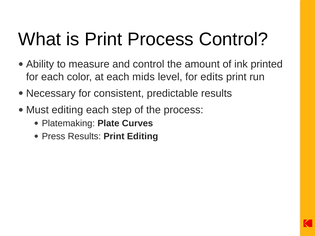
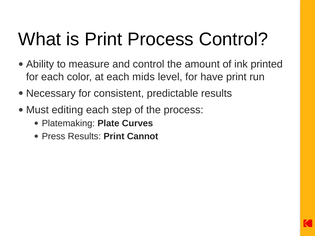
edits: edits -> have
Print Editing: Editing -> Cannot
